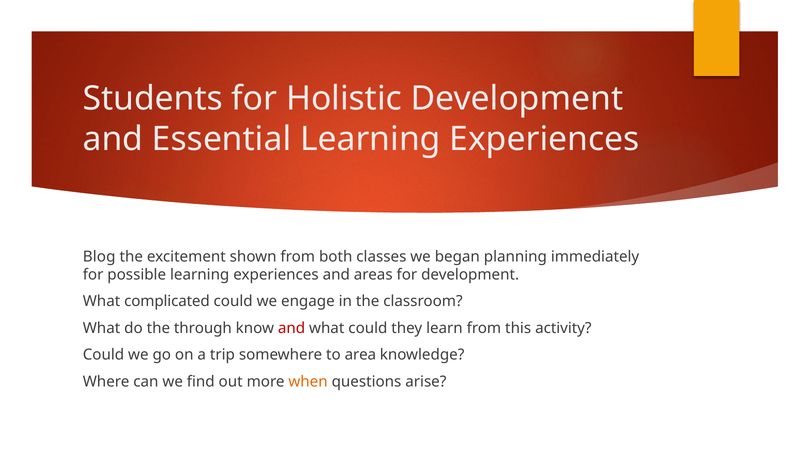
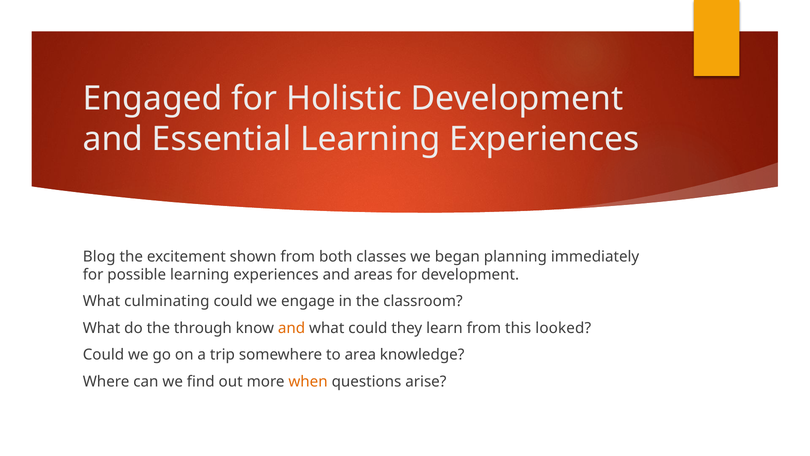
Students: Students -> Engaged
complicated: complicated -> culminating
and at (292, 328) colour: red -> orange
activity: activity -> looked
